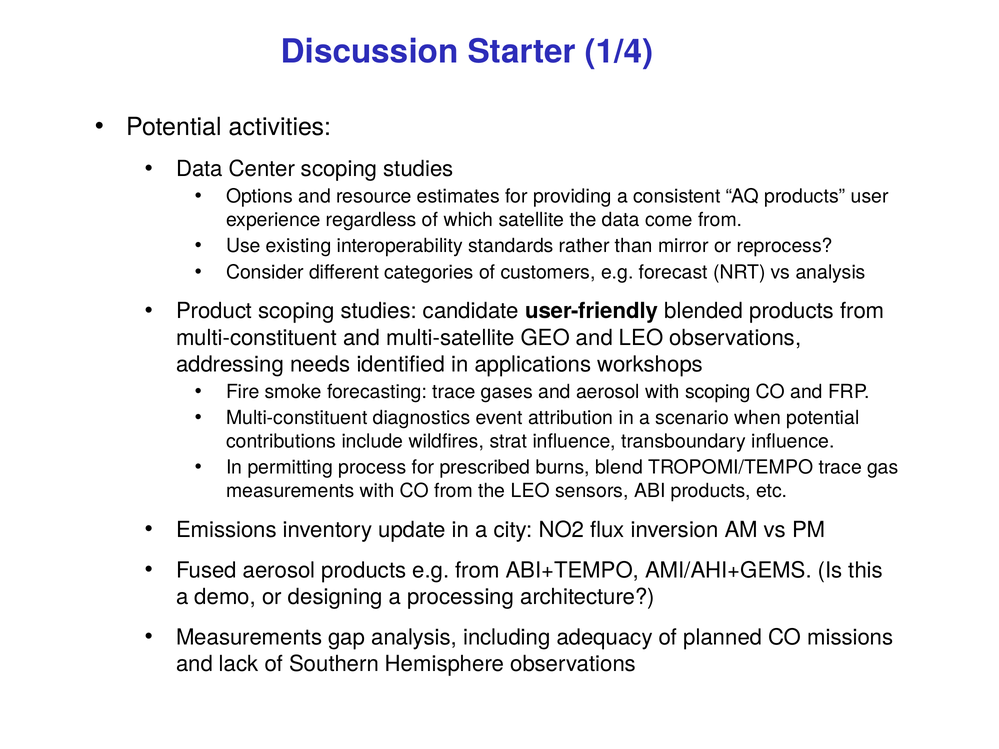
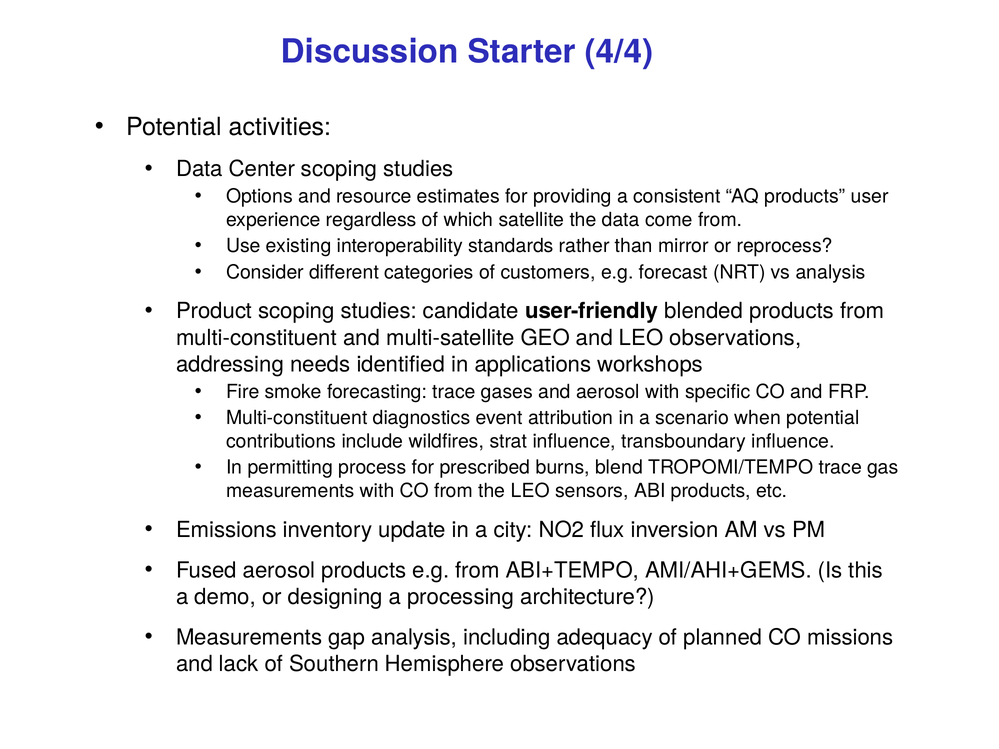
1/4: 1/4 -> 4/4
with scoping: scoping -> specific
